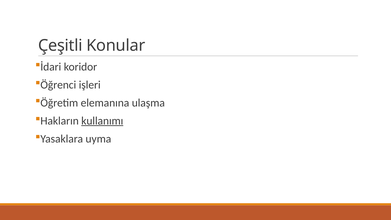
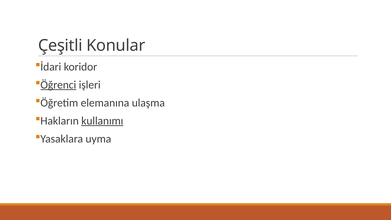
Öğrenci underline: none -> present
